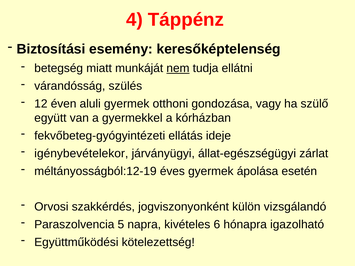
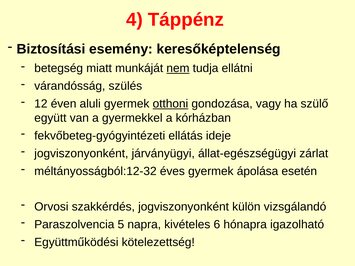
otthoni underline: none -> present
igénybevételekor at (81, 154): igénybevételekor -> jogviszonyonként
méltányosságból:12-19: méltányosságból:12-19 -> méltányosságból:12-32
